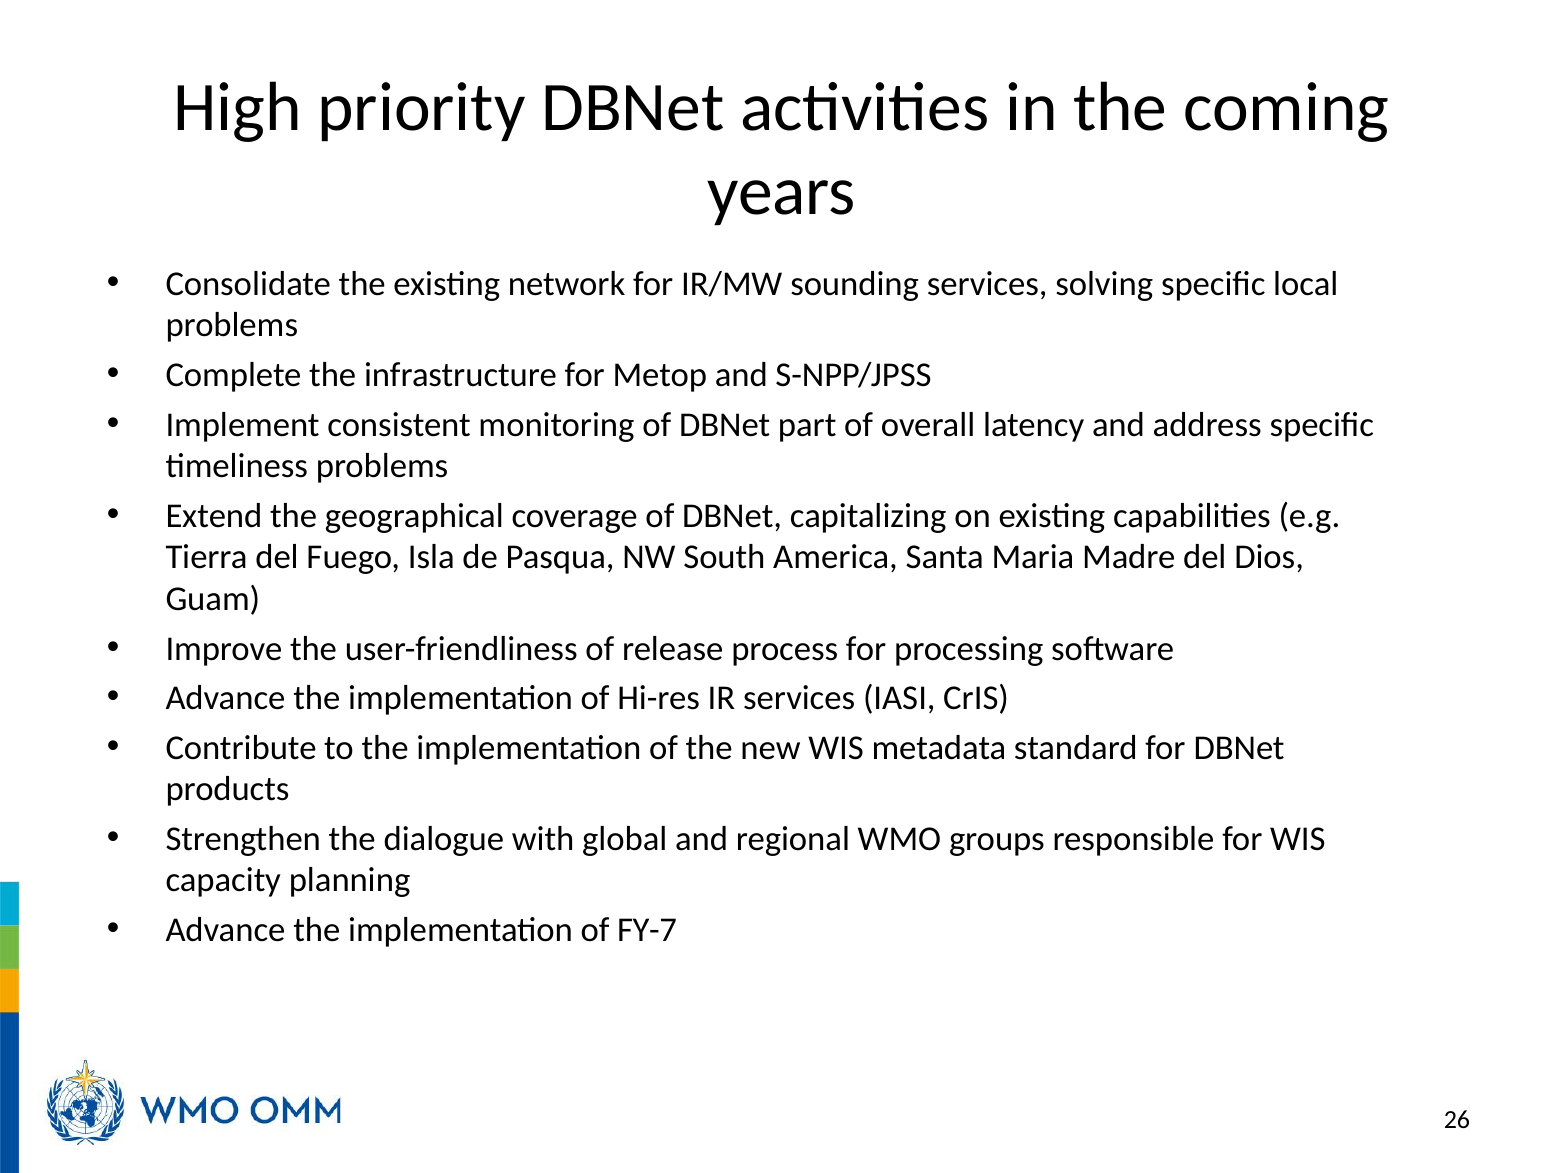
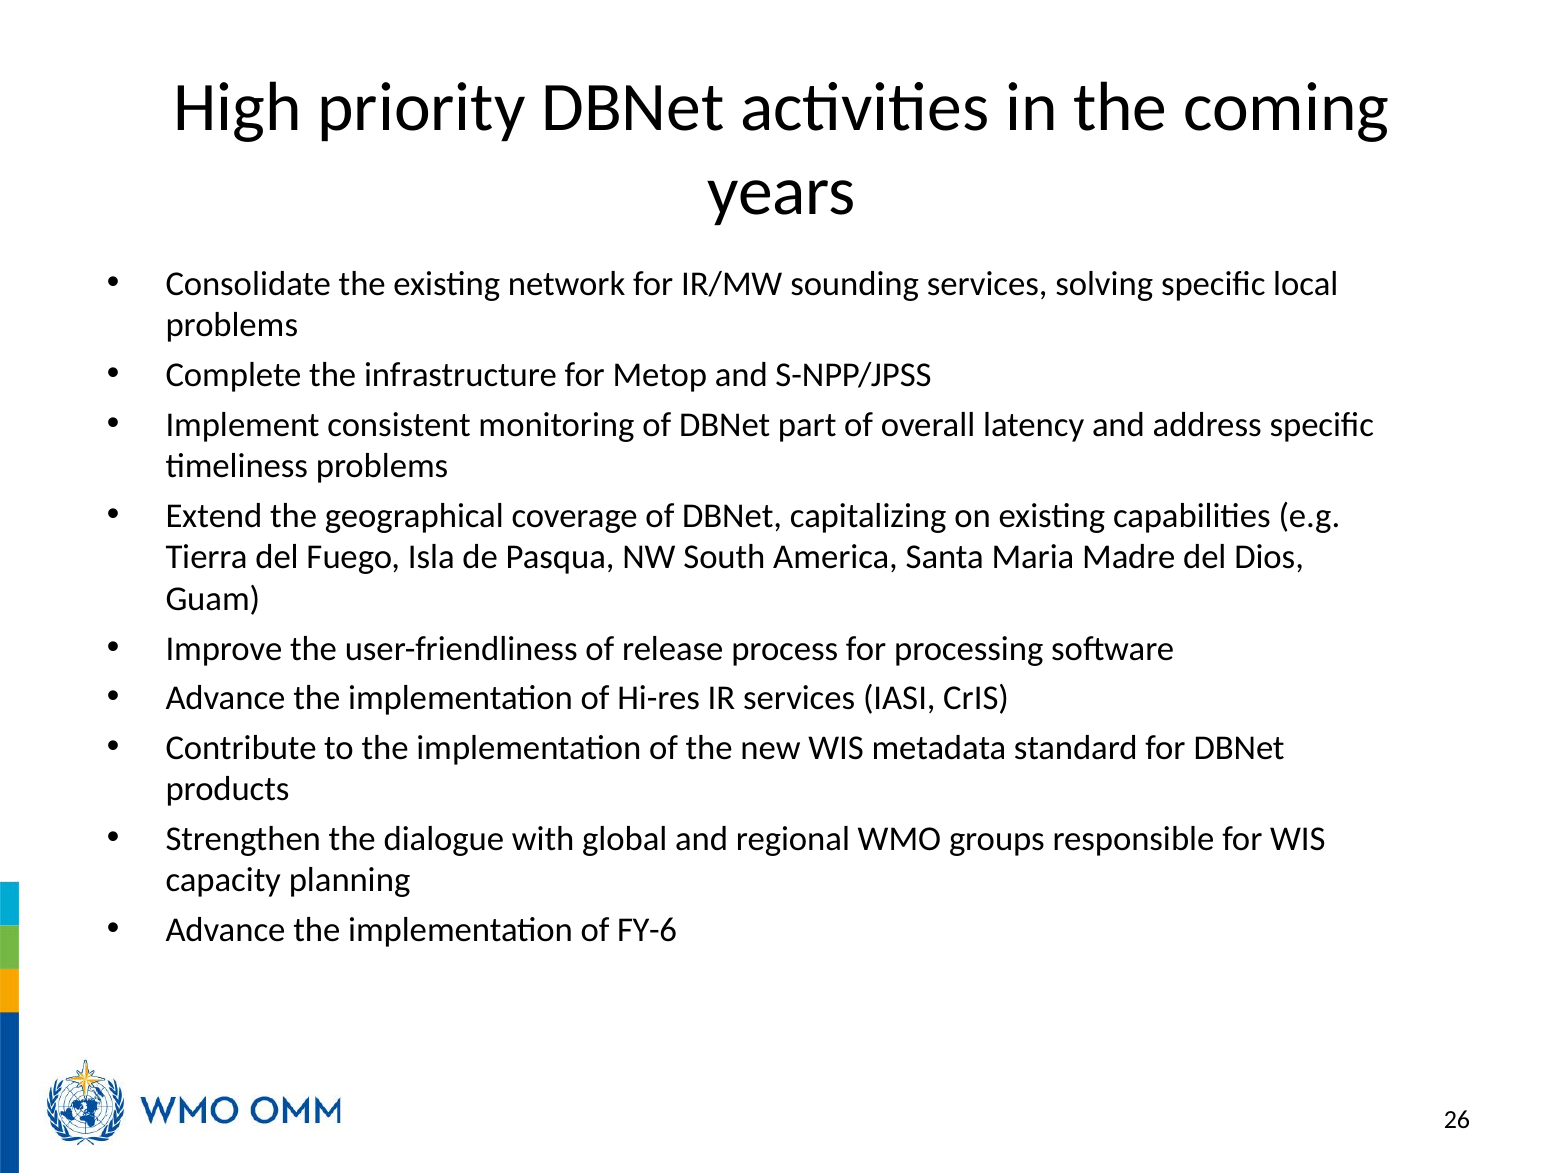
FY-7: FY-7 -> FY-6
